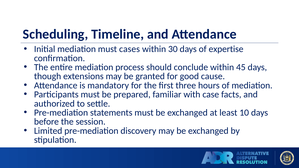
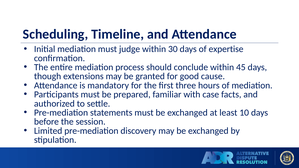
cases: cases -> judge
